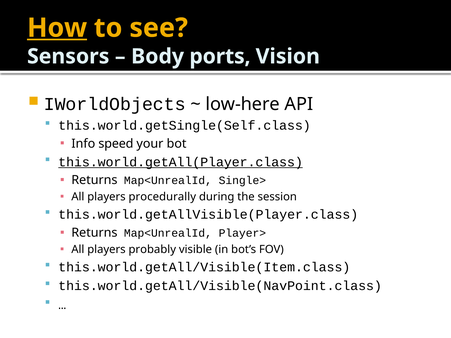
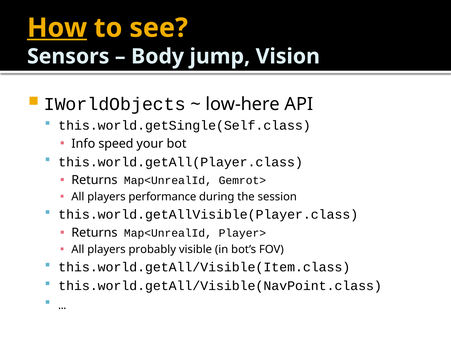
ports: ports -> jump
this.world.getAll(Player.class underline: present -> none
Single>: Single> -> Gemrot>
procedurally: procedurally -> performance
